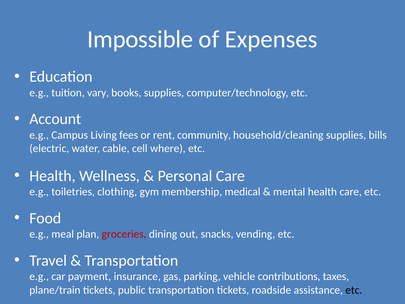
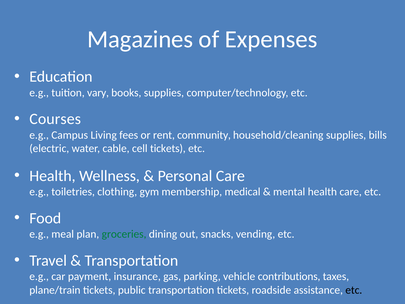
Impossible: Impossible -> Magazines
Account: Account -> Courses
cell where: where -> tickets
groceries colour: red -> green
